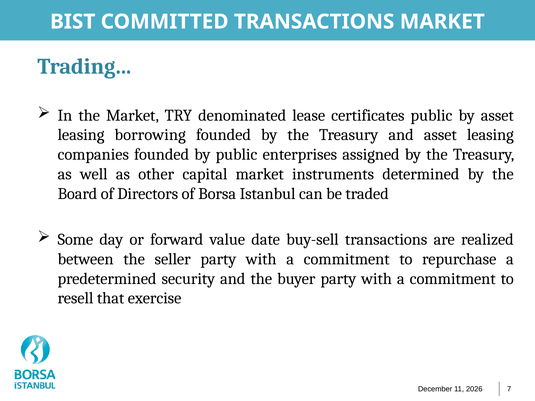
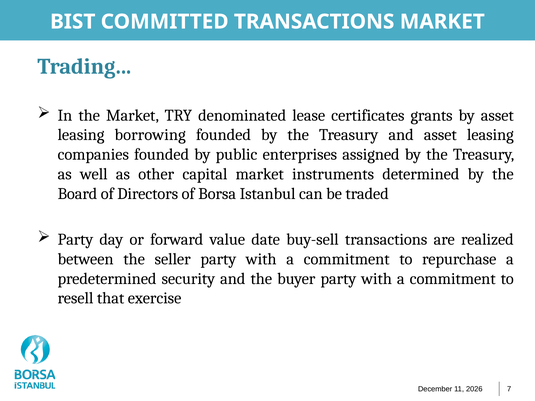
certificates public: public -> grants
Some at (75, 240): Some -> Party
